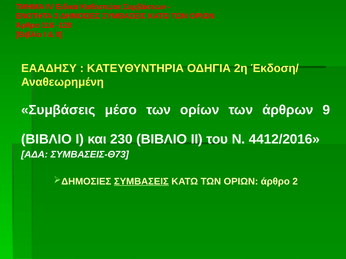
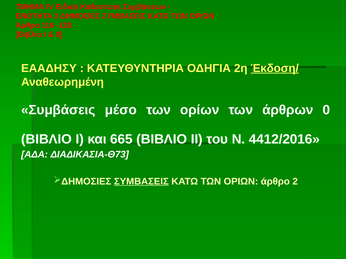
Έκδοση/ underline: none -> present
9: 9 -> 0
230: 230 -> 665
ΣΥΜΒΑΣΕΙΣ-Θ73: ΣΥΜΒΑΣΕΙΣ-Θ73 -> ΔΙΑΔΙΚΑΣΙΑ-Θ73
